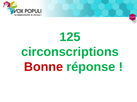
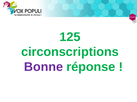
Bonne colour: red -> purple
